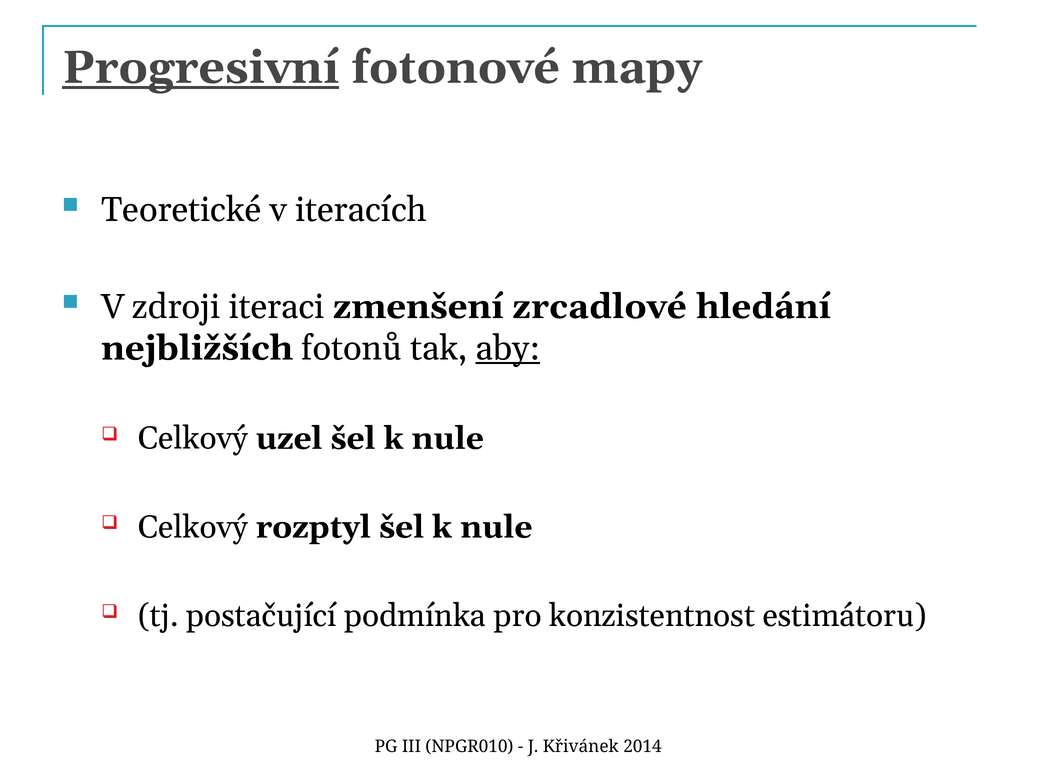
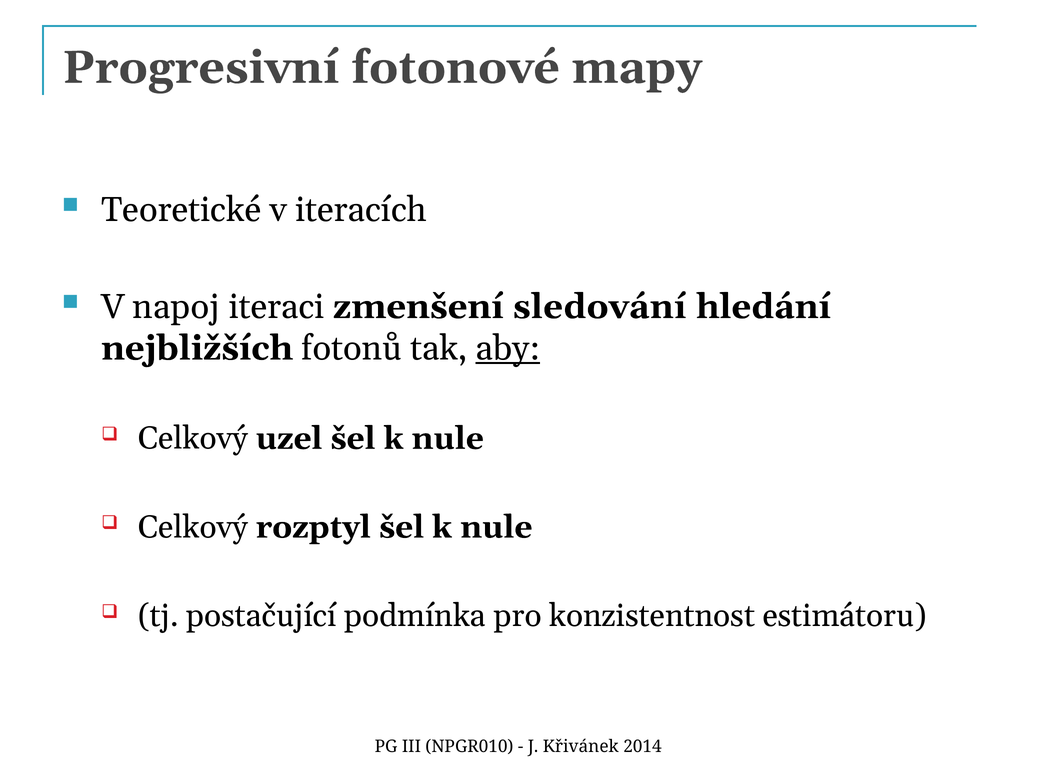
Progresivní underline: present -> none
zdroji: zdroji -> napoj
zrcadlové: zrcadlové -> sledování
